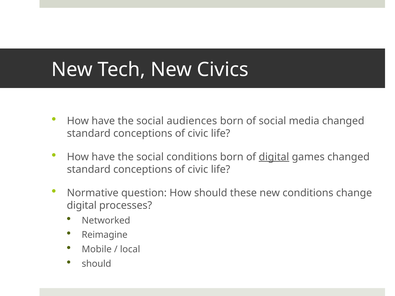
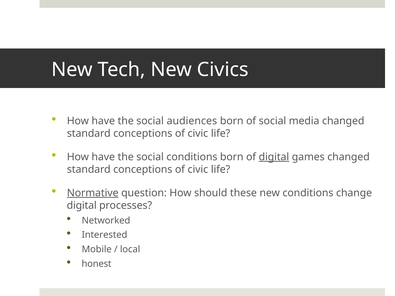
Normative underline: none -> present
Reimagine: Reimagine -> Interested
should at (97, 264): should -> honest
